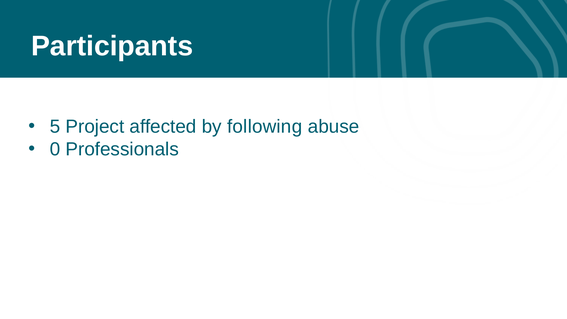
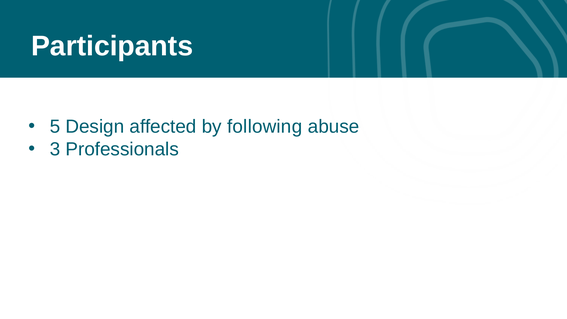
Project: Project -> Design
0: 0 -> 3
